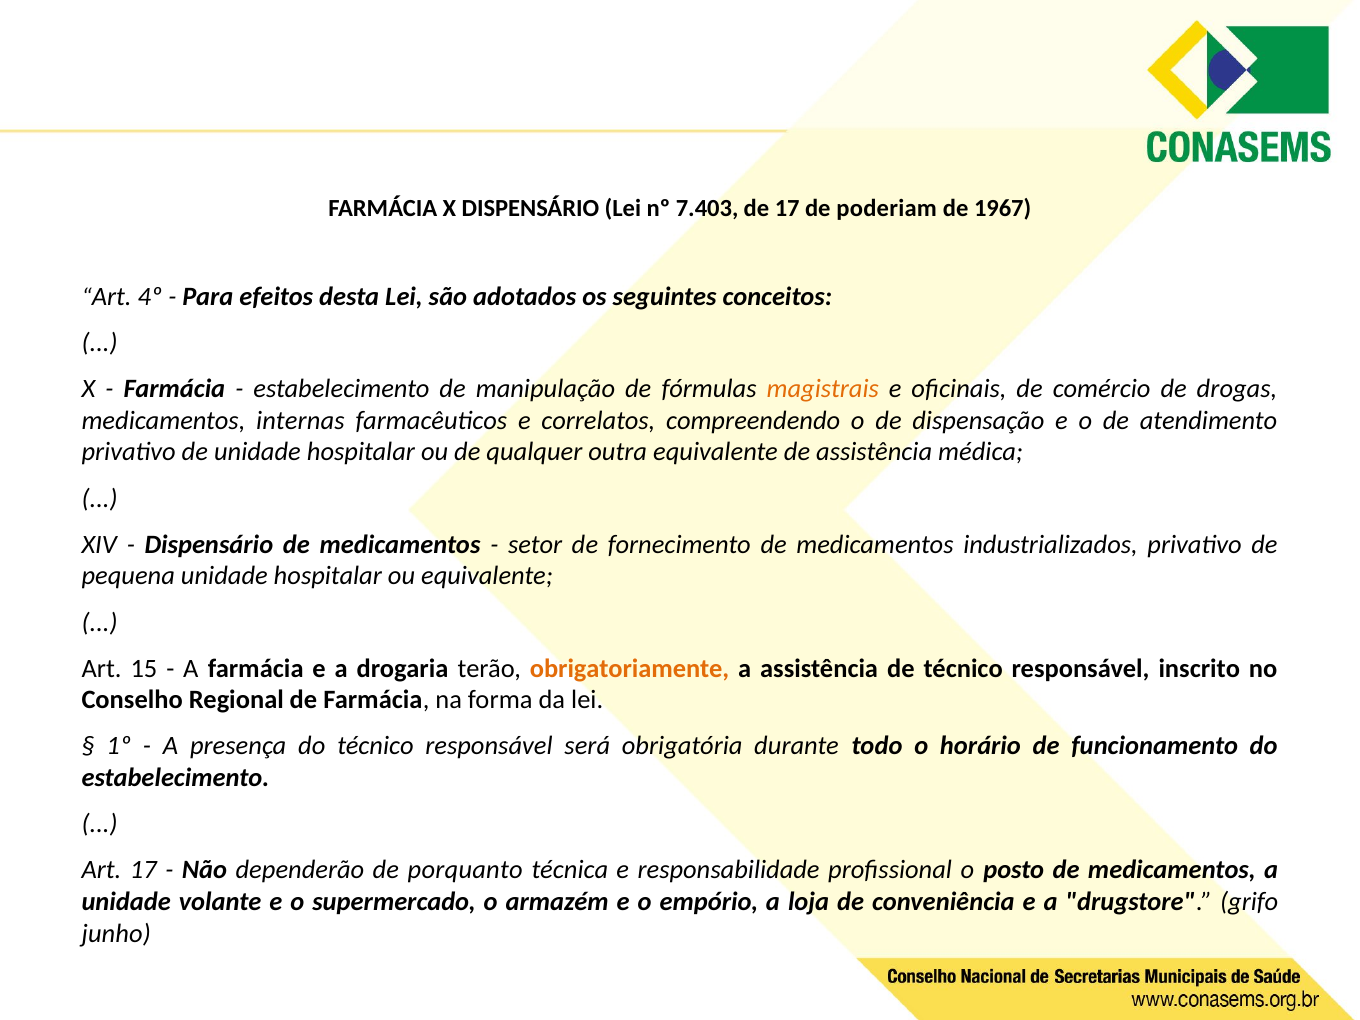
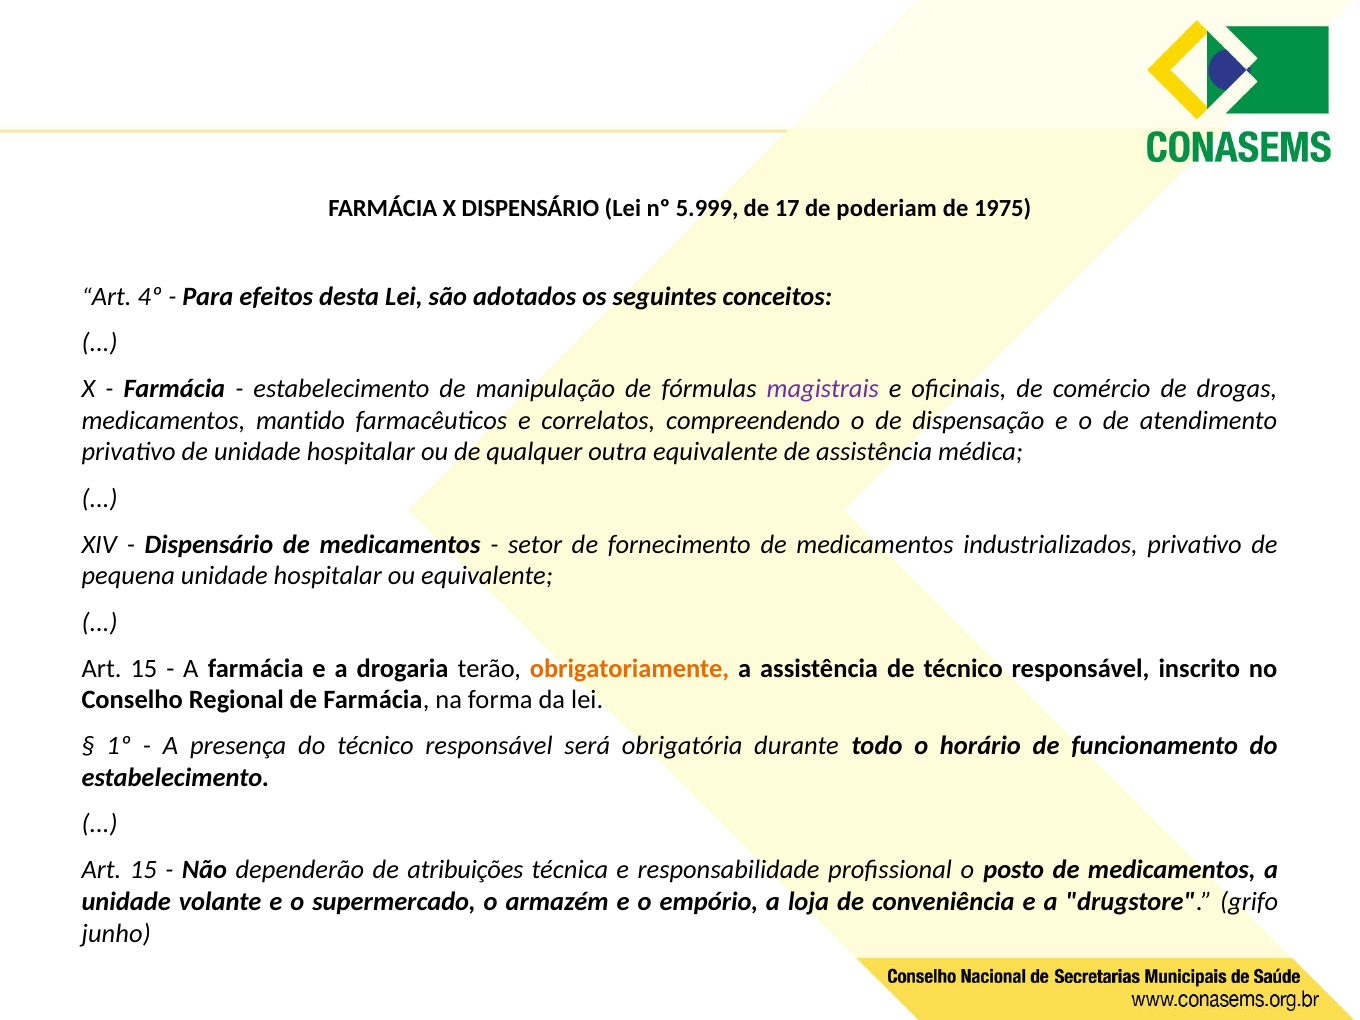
7.403: 7.403 -> 5.999
1967: 1967 -> 1975
magistrais colour: orange -> purple
internas: internas -> mantido
17 at (143, 870): 17 -> 15
porquanto: porquanto -> atribuições
